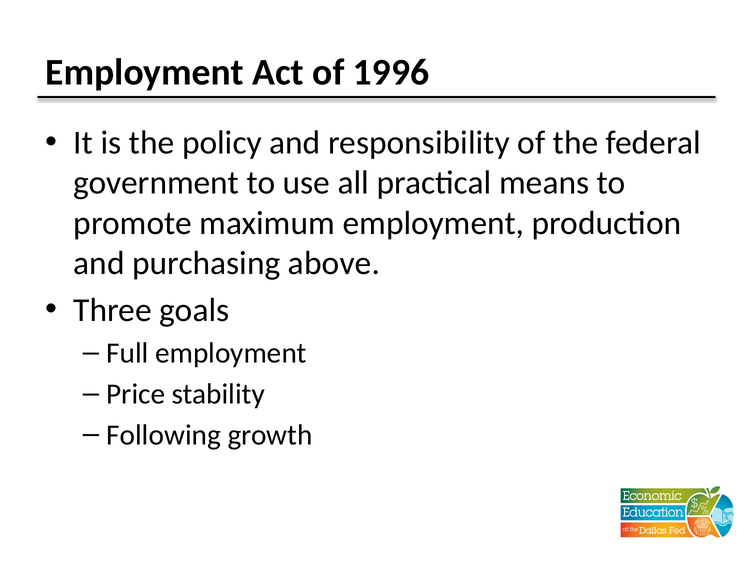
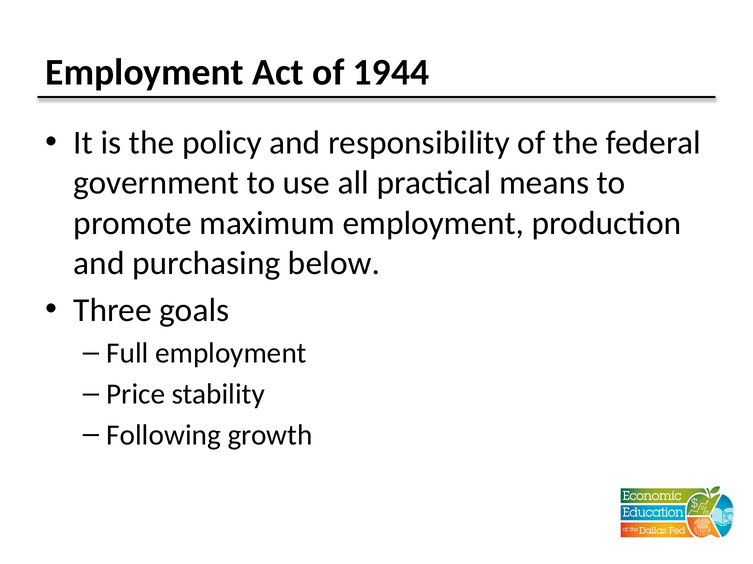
1996: 1996 -> 1944
above: above -> below
